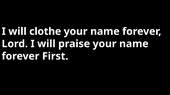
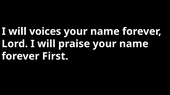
clothe: clothe -> voices
